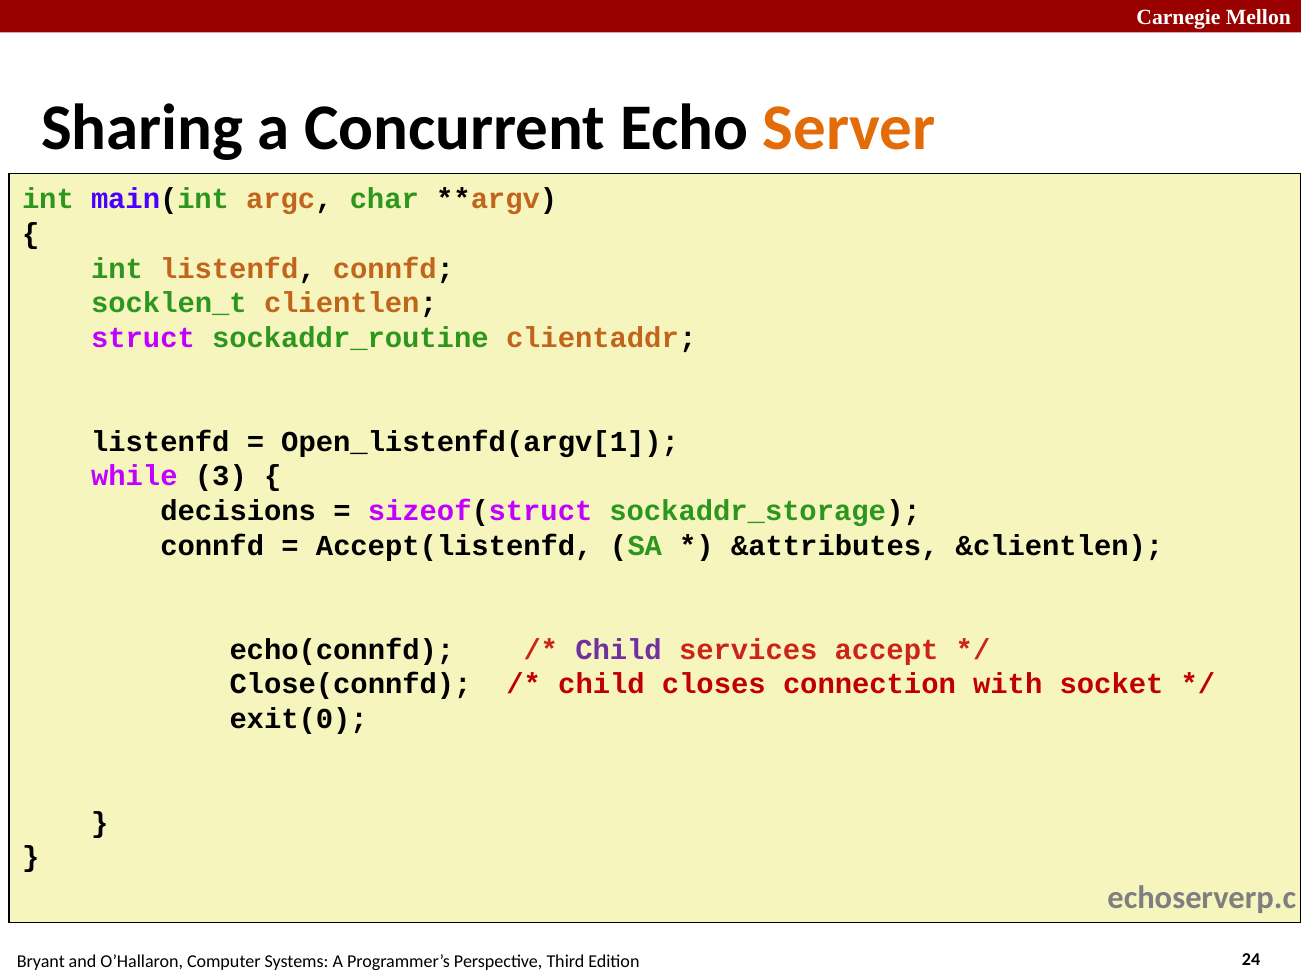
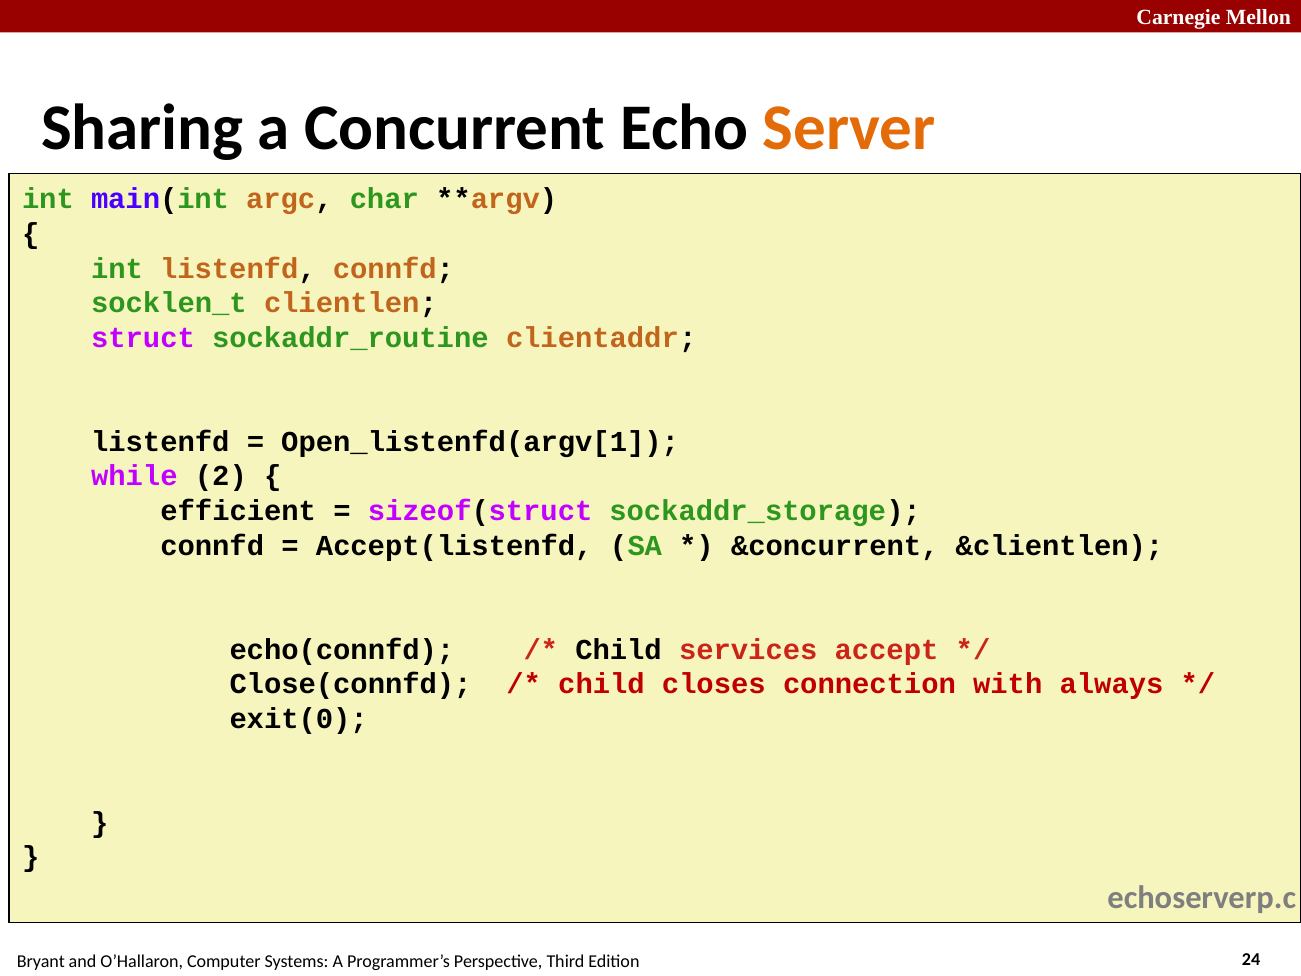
3: 3 -> 2
decisions: decisions -> efficient
&attributes: &attributes -> &concurrent
Child at (619, 649) colour: purple -> black
socket: socket -> always
